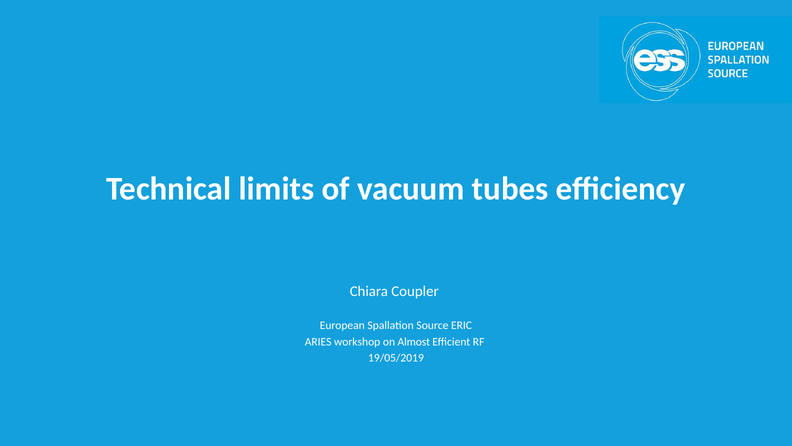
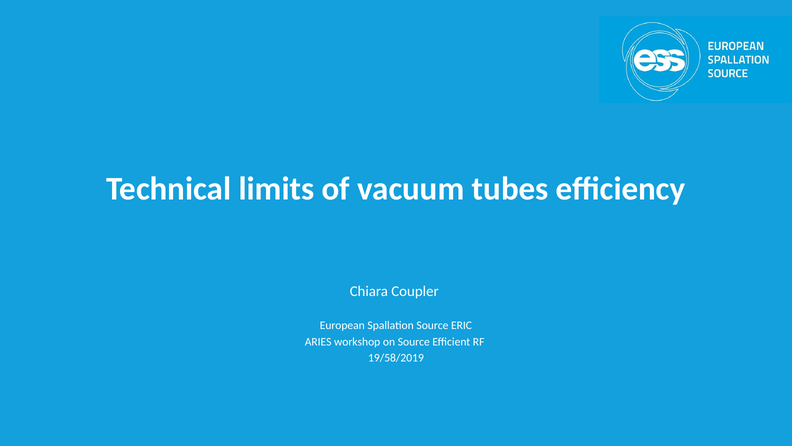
on Almost: Almost -> Source
19/05/2019: 19/05/2019 -> 19/58/2019
